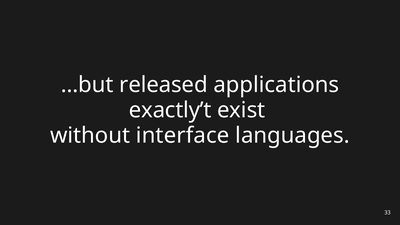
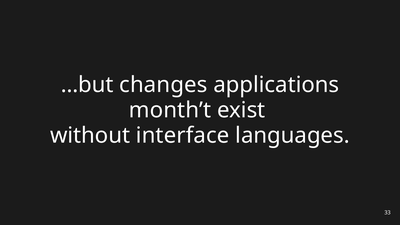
released: released -> changes
exactly’t: exactly’t -> month’t
